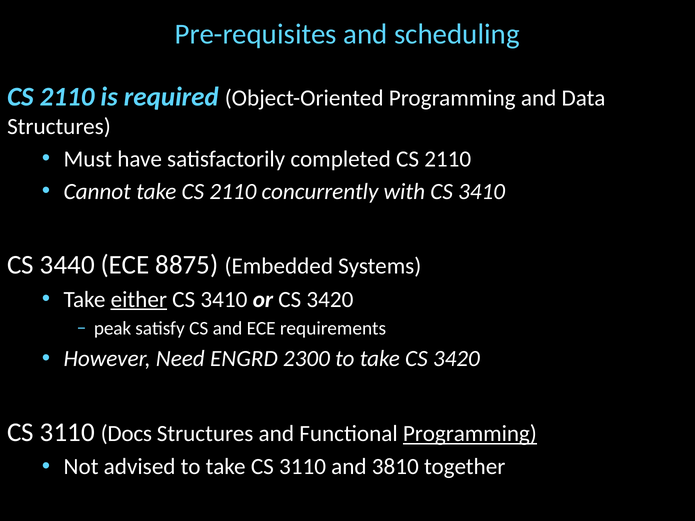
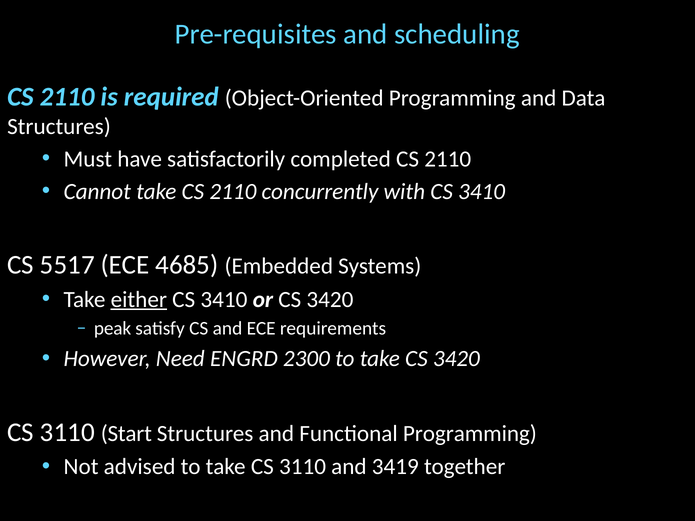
3440: 3440 -> 5517
8875: 8875 -> 4685
Docs: Docs -> Start
Programming at (470, 434) underline: present -> none
3810: 3810 -> 3419
